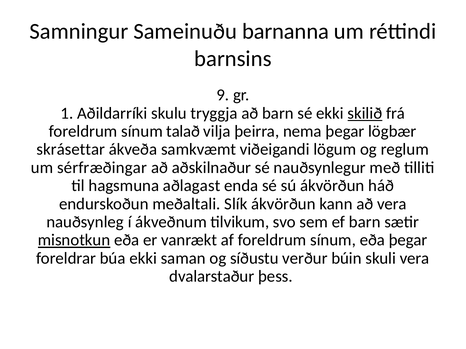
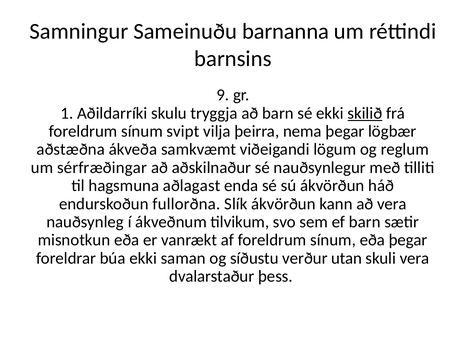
talað: talað -> svipt
skrásettar: skrásettar -> aðstæðna
meðaltali: meðaltali -> fullorðna
misnotkun underline: present -> none
búin: búin -> utan
